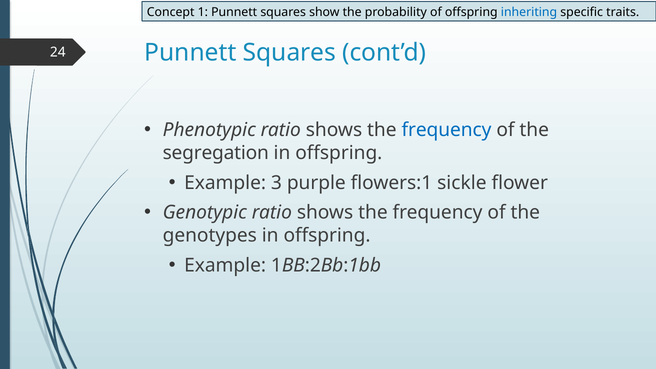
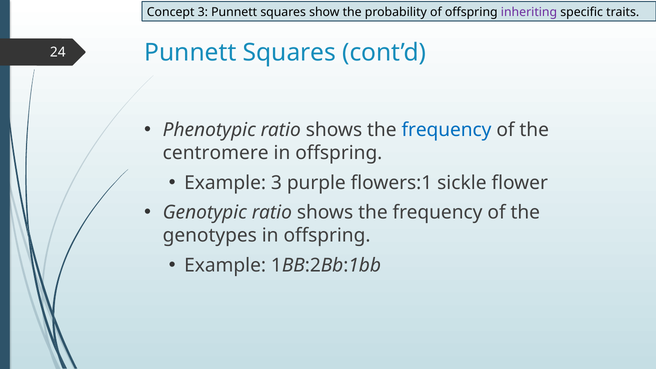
Concept 1: 1 -> 3
inheriting colour: blue -> purple
segregation: segregation -> centromere
